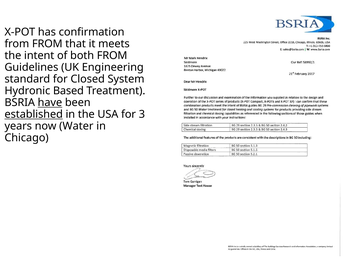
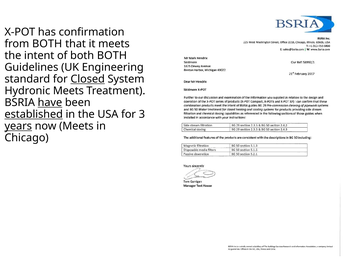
from FROM: FROM -> BOTH
both FROM: FROM -> BOTH
Closed underline: none -> present
Hydronic Based: Based -> Meets
years underline: none -> present
now Water: Water -> Meets
